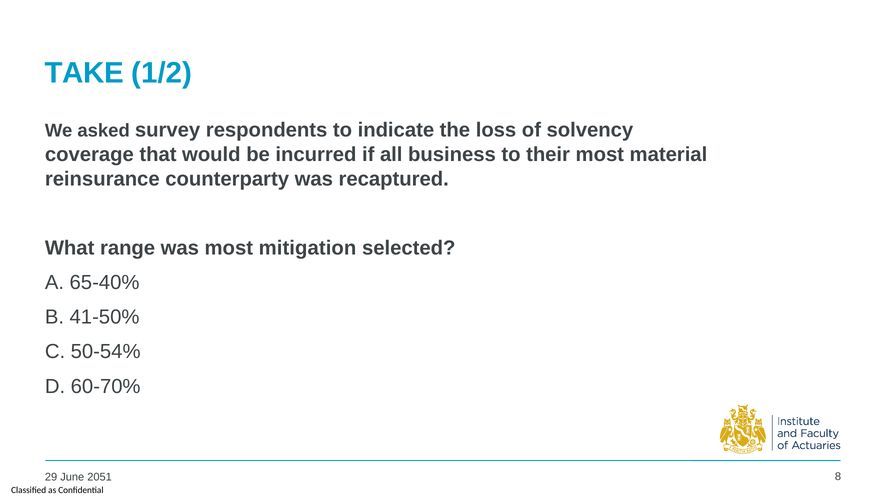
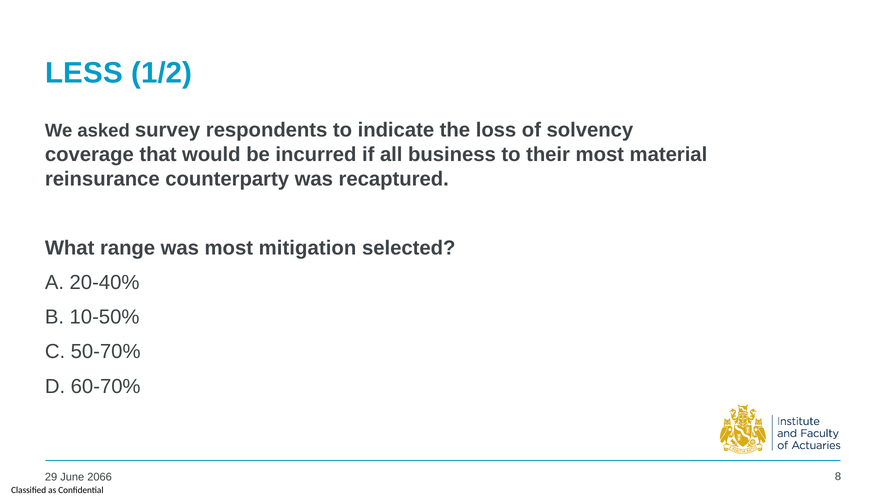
TAKE: TAKE -> LESS
65-40%: 65-40% -> 20-40%
41-50%: 41-50% -> 10-50%
50-54%: 50-54% -> 50-70%
2051: 2051 -> 2066
